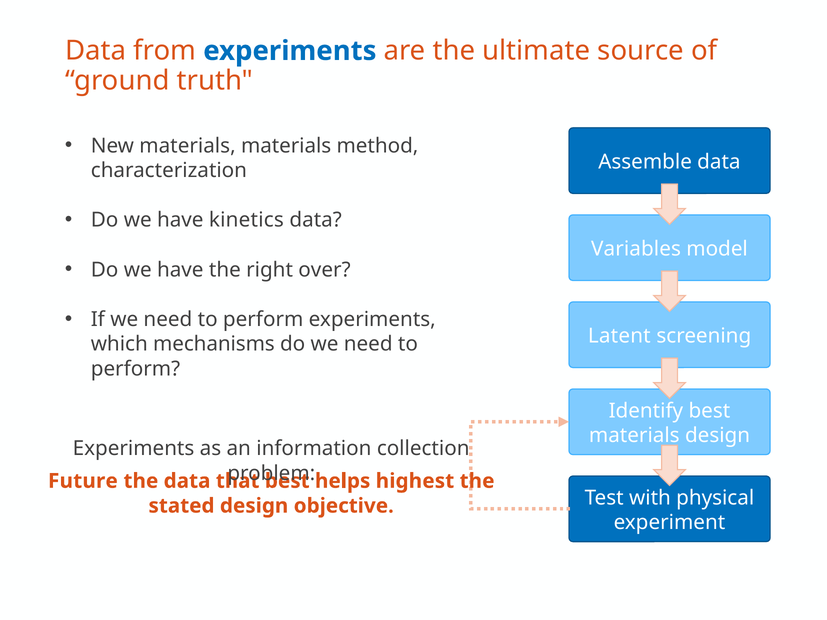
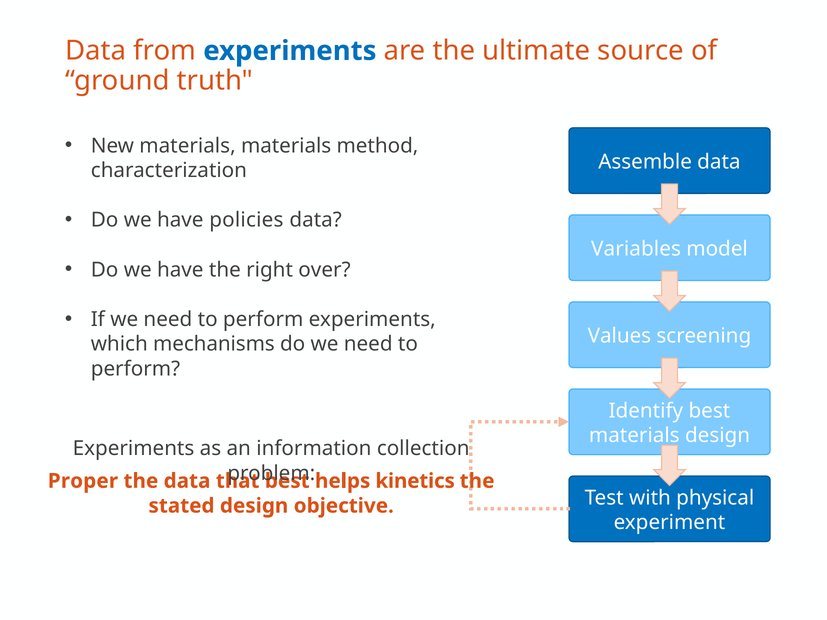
kinetics: kinetics -> policies
Latent: Latent -> Values
Future: Future -> Proper
highest: highest -> kinetics
